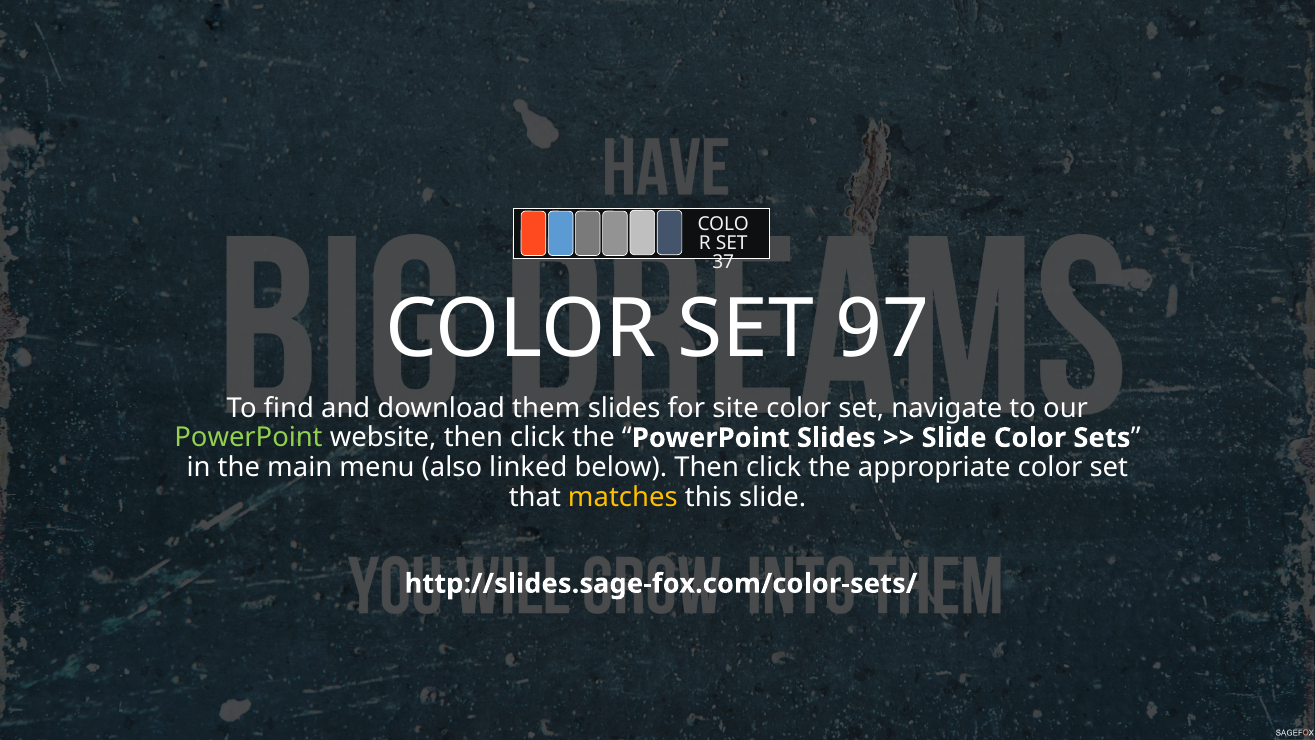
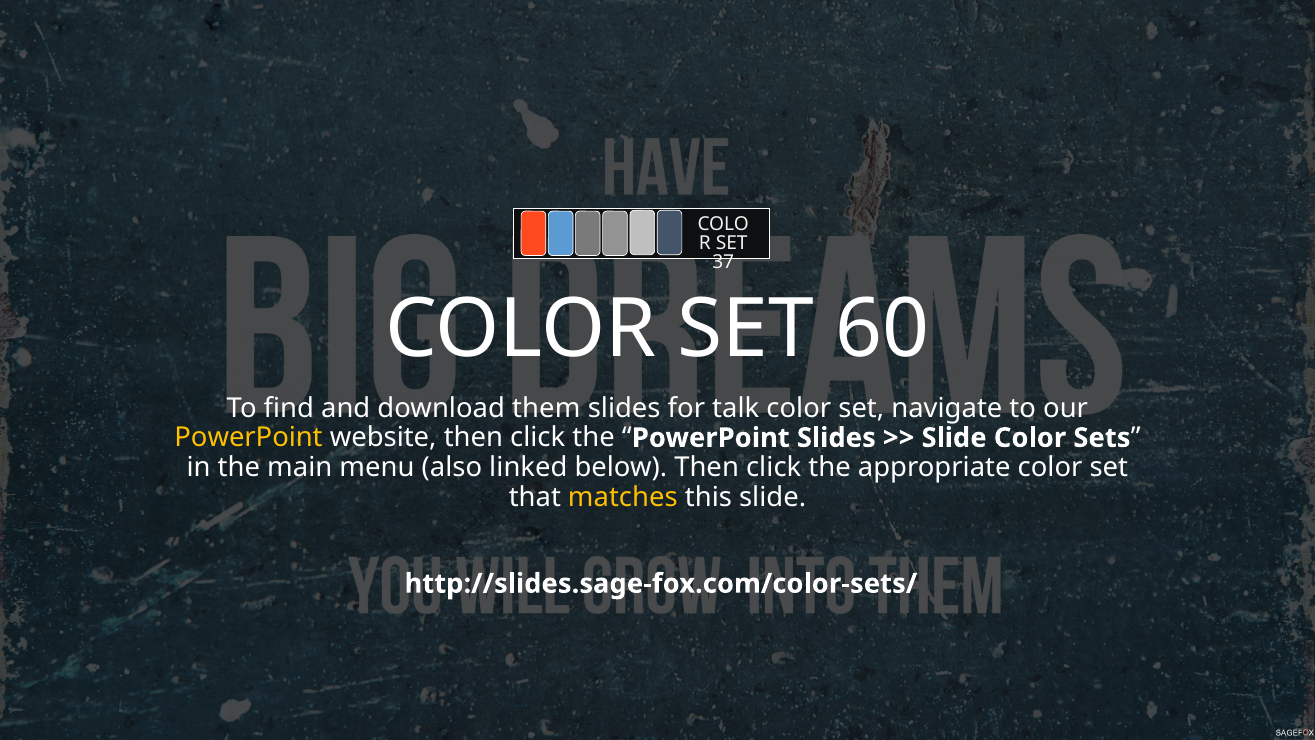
97: 97 -> 60
site: site -> talk
PowerPoint at (249, 438) colour: light green -> yellow
